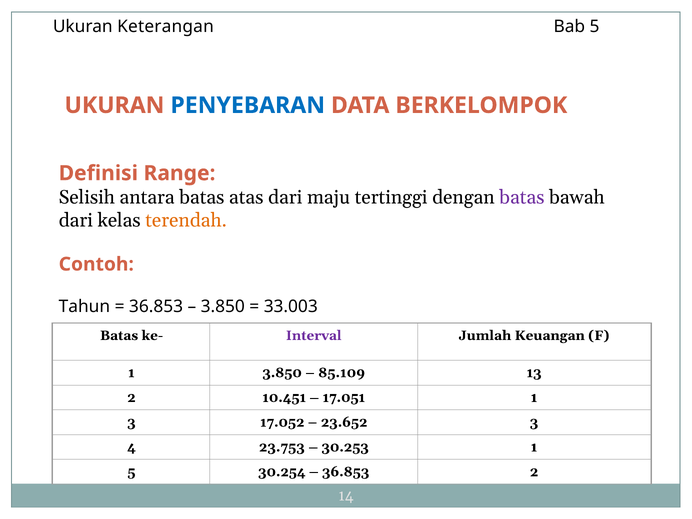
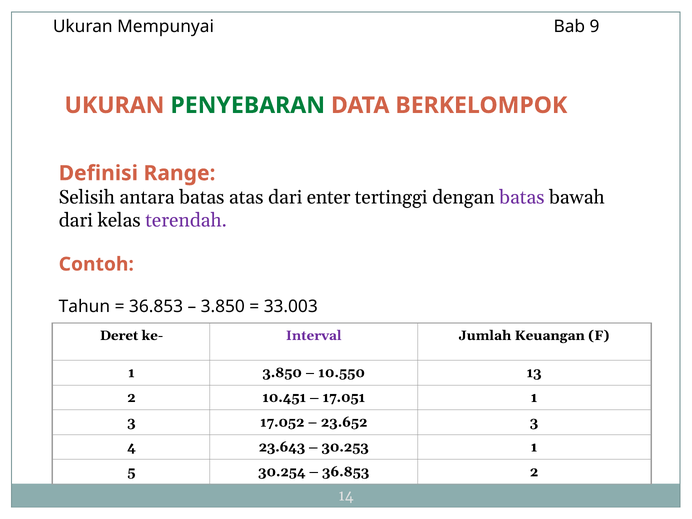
Keterangan: Keterangan -> Mempunyai
Bab 5: 5 -> 9
PENYEBARAN colour: blue -> green
maju: maju -> enter
terendah colour: orange -> purple
Batas at (119, 336): Batas -> Deret
85.109: 85.109 -> 10.550
23.753: 23.753 -> 23.643
